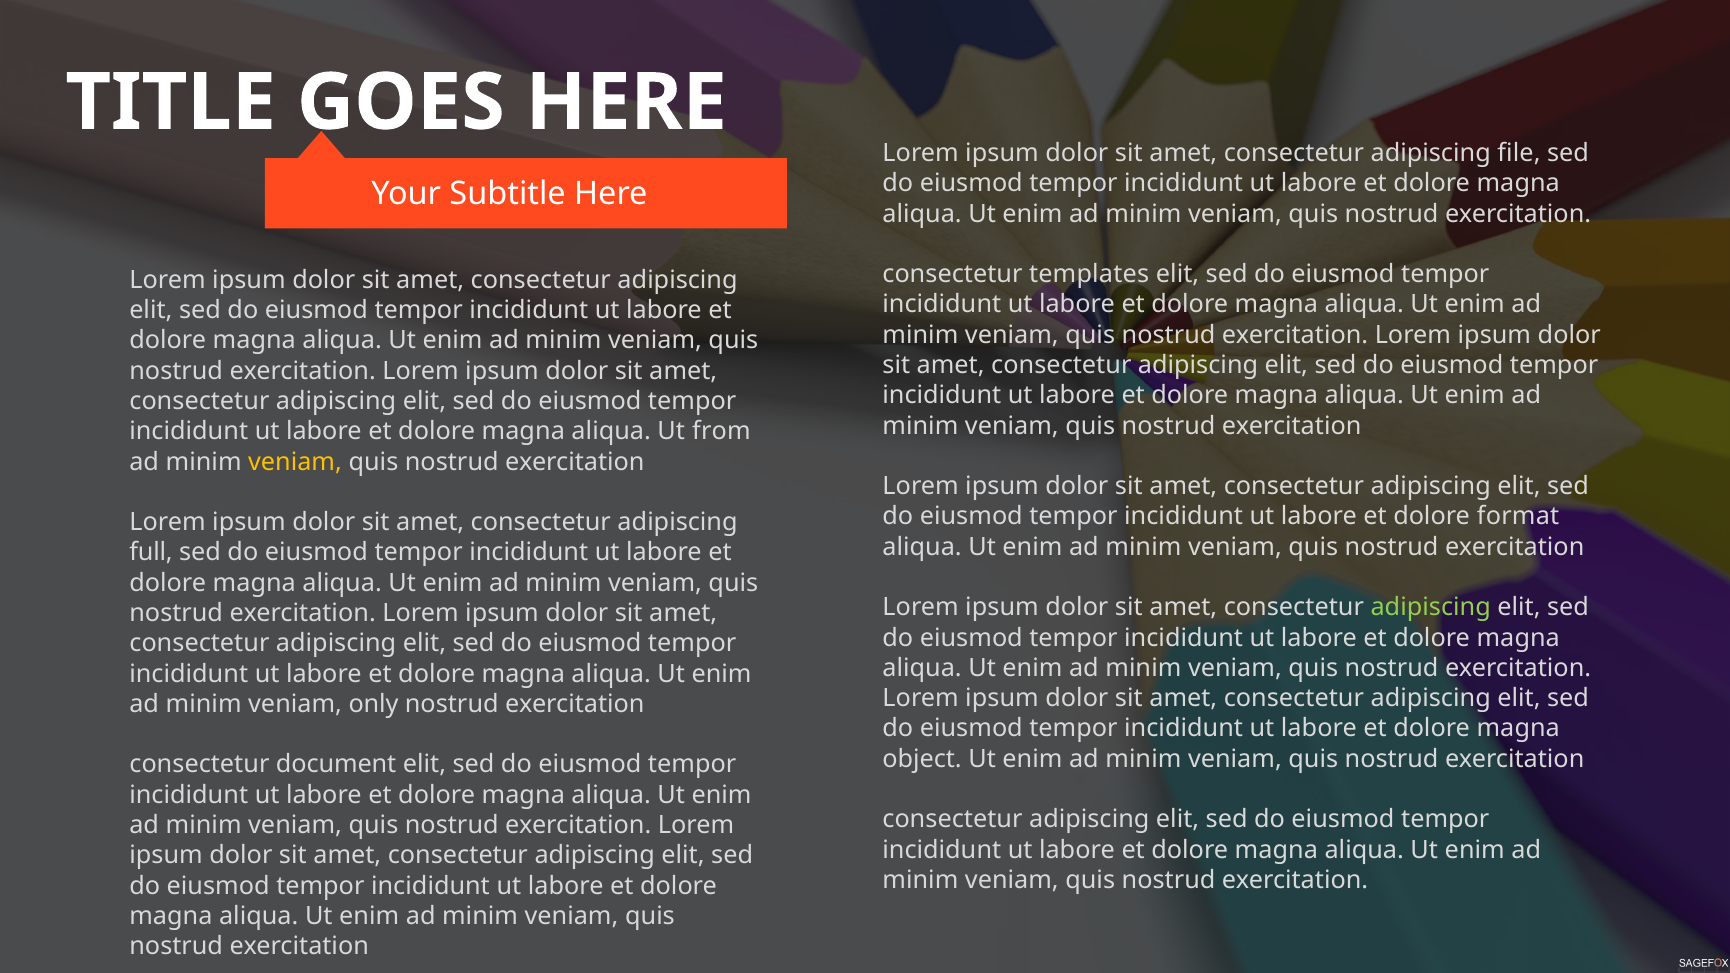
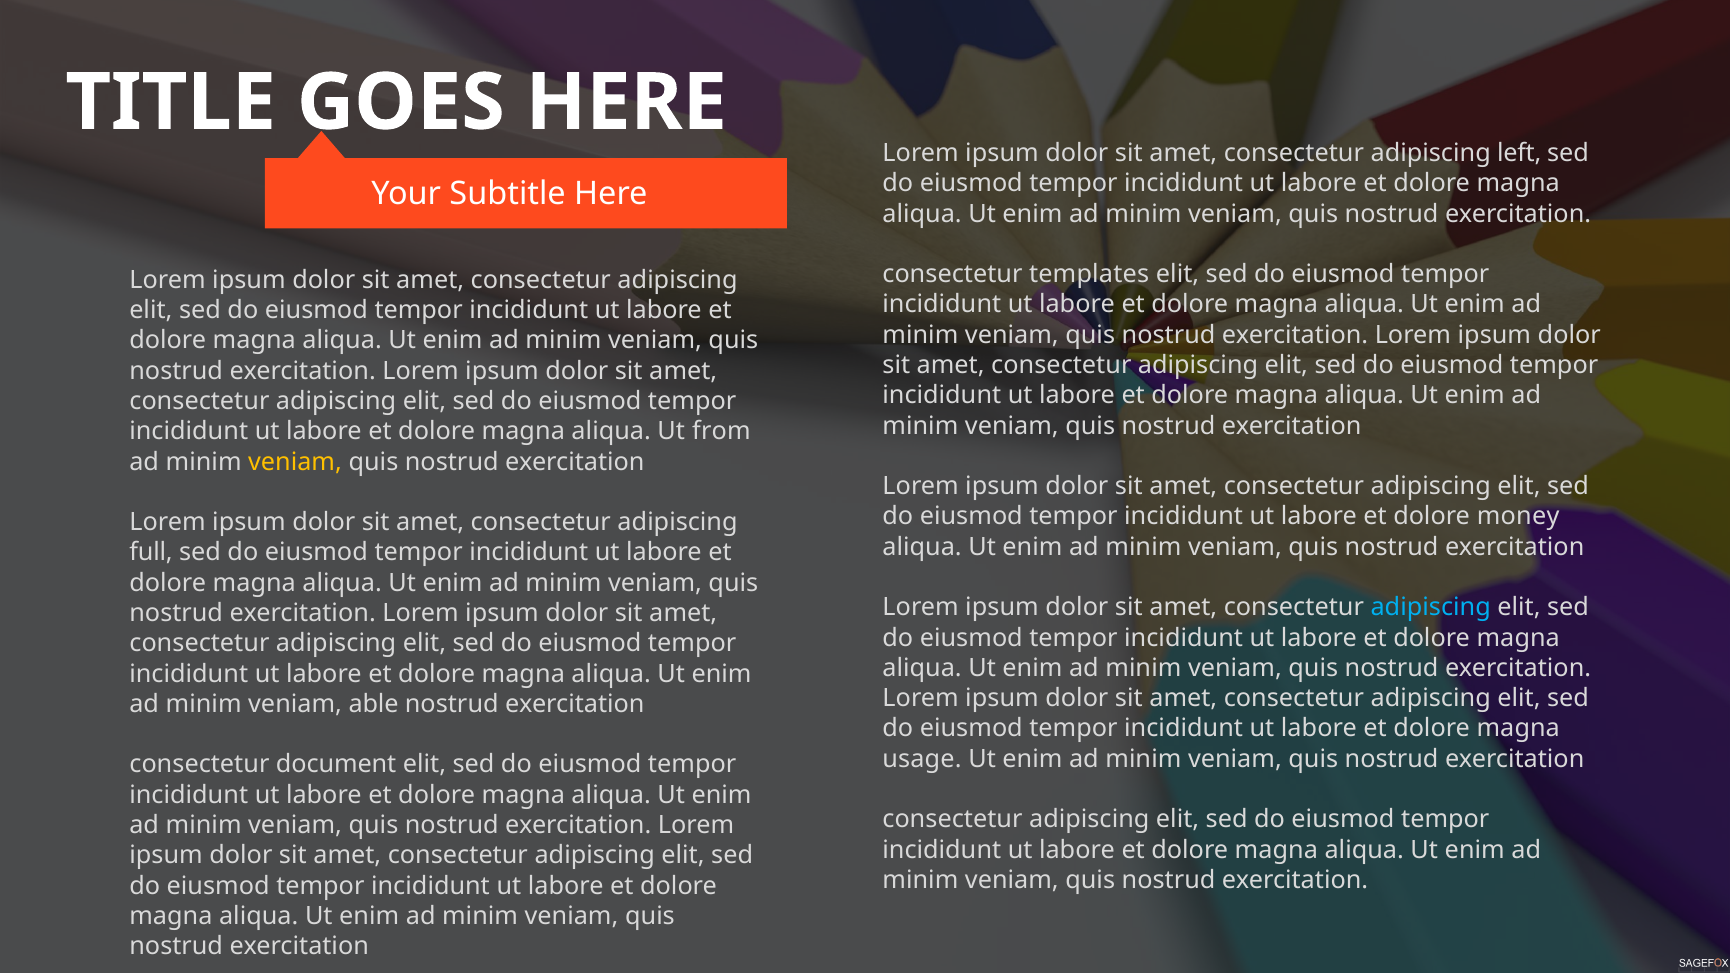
file: file -> left
format: format -> money
adipiscing at (1431, 608) colour: light green -> light blue
only: only -> able
object: object -> usage
